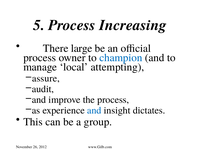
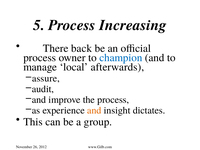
large: large -> back
attempting: attempting -> afterwards
and at (94, 110) colour: blue -> orange
